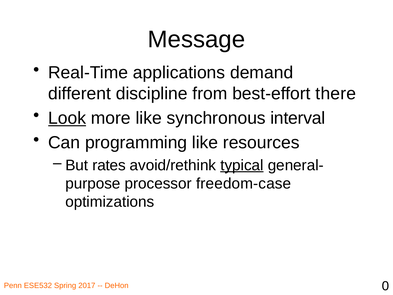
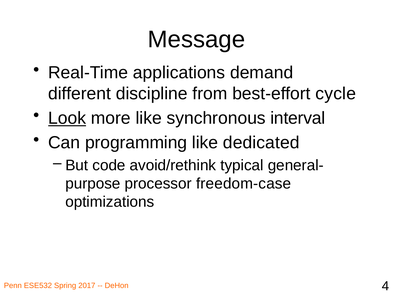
there: there -> cycle
resources: resources -> dedicated
rates: rates -> code
typical underline: present -> none
0: 0 -> 4
